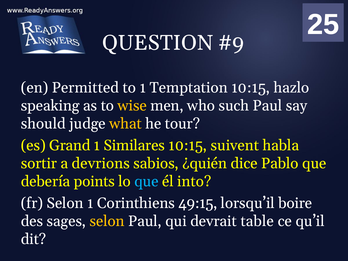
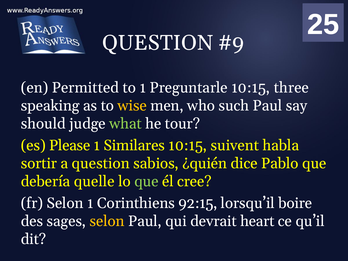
Temptation: Temptation -> Preguntarle
hazlo: hazlo -> three
what colour: yellow -> light green
Grand: Grand -> Please
a devrions: devrions -> question
points: points -> quelle
que at (146, 181) colour: light blue -> light green
into: into -> cree
49:15: 49:15 -> 92:15
table: table -> heart
